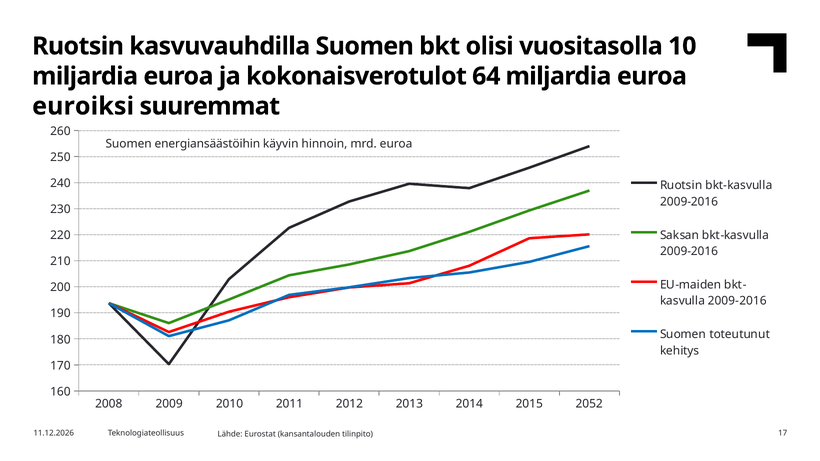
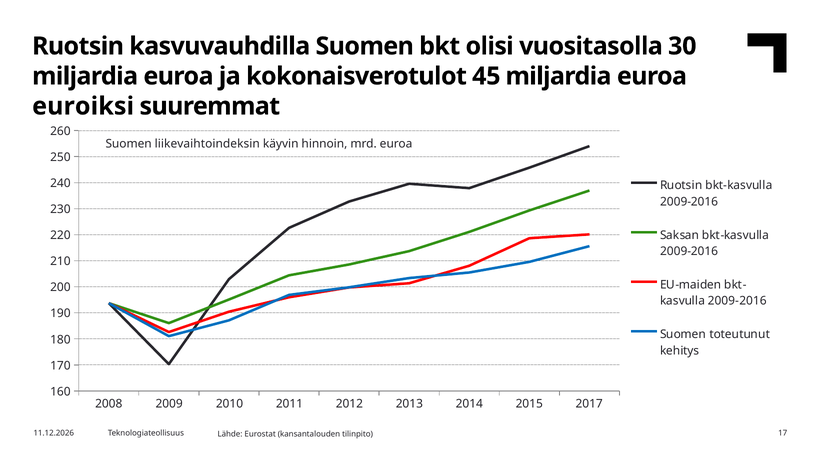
10: 10 -> 30
64: 64 -> 45
energiansäästöihin: energiansäästöihin -> liikevaihtoindeksin
2052: 2052 -> 2017
